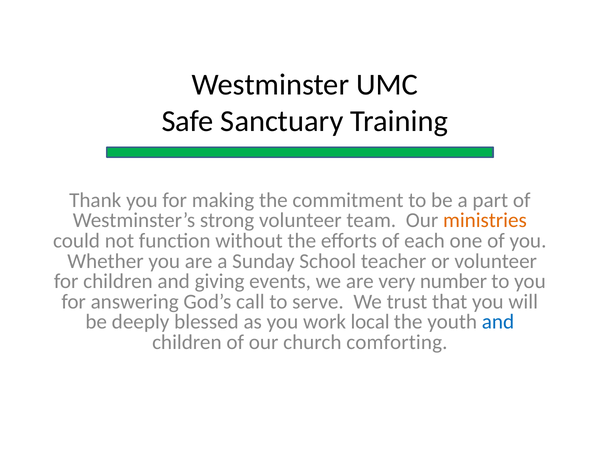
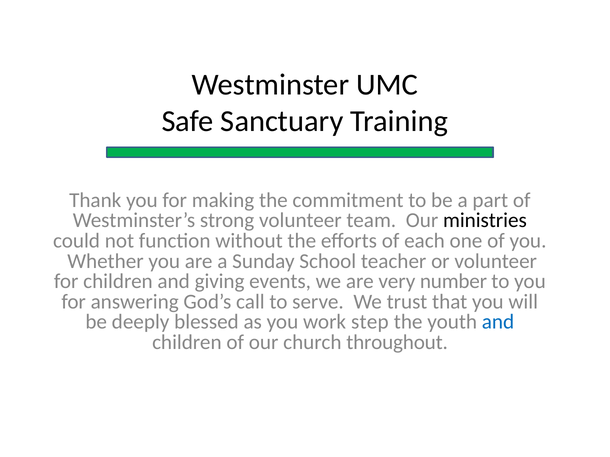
ministries colour: orange -> black
local: local -> step
comforting: comforting -> throughout
